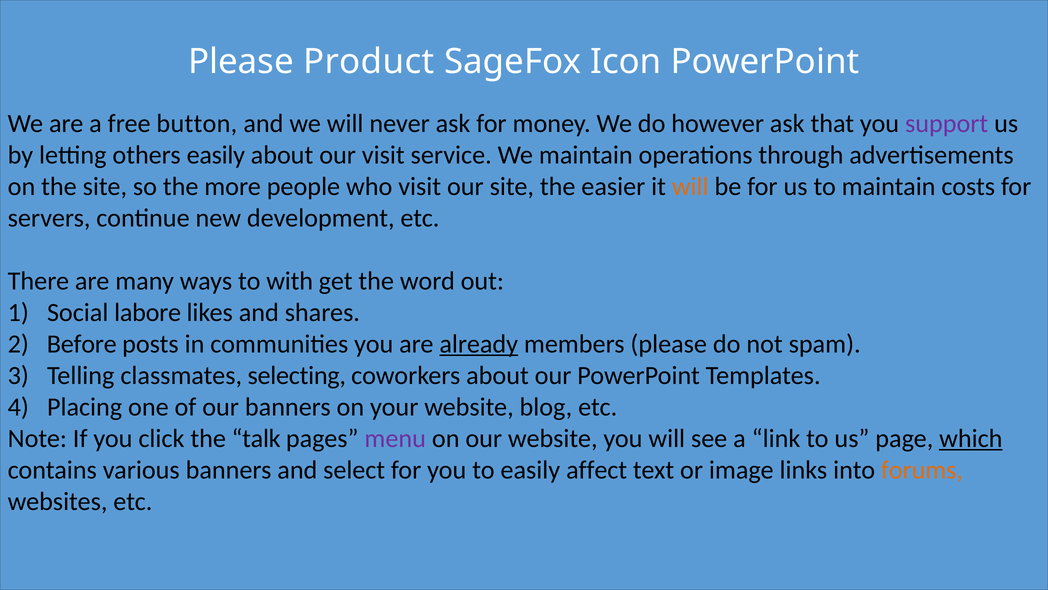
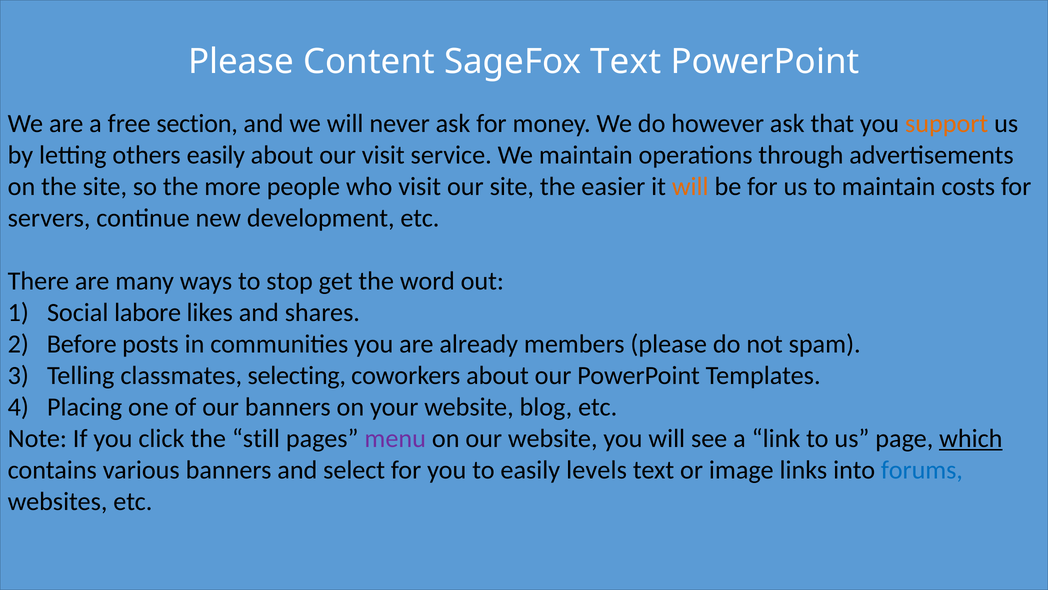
Product: Product -> Content
SageFox Icon: Icon -> Text
button: button -> section
support colour: purple -> orange
with: with -> stop
already underline: present -> none
talk: talk -> still
affect: affect -> levels
forums colour: orange -> blue
